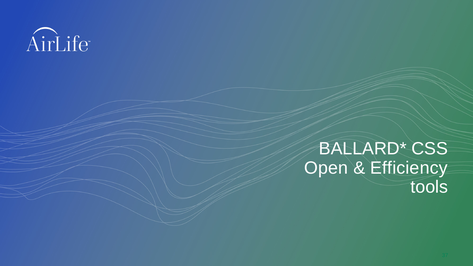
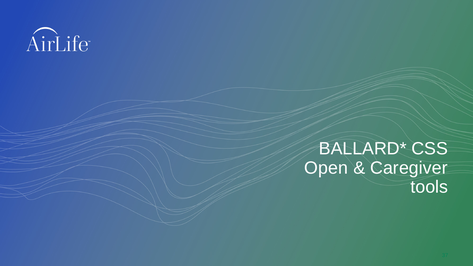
Efficiency: Efficiency -> Caregiver
